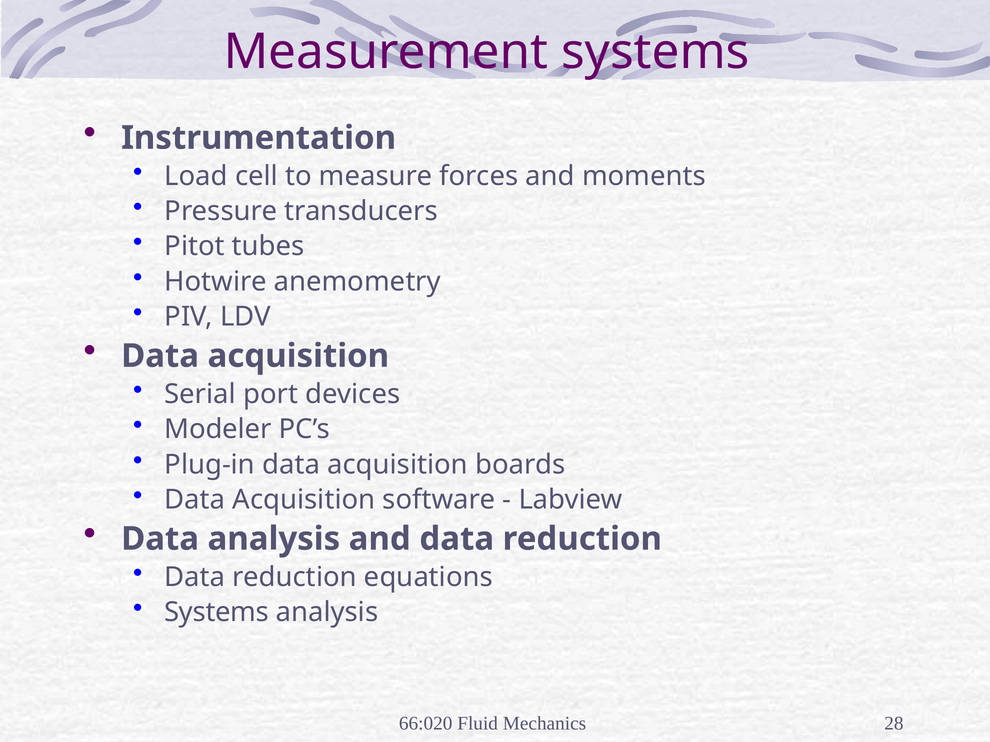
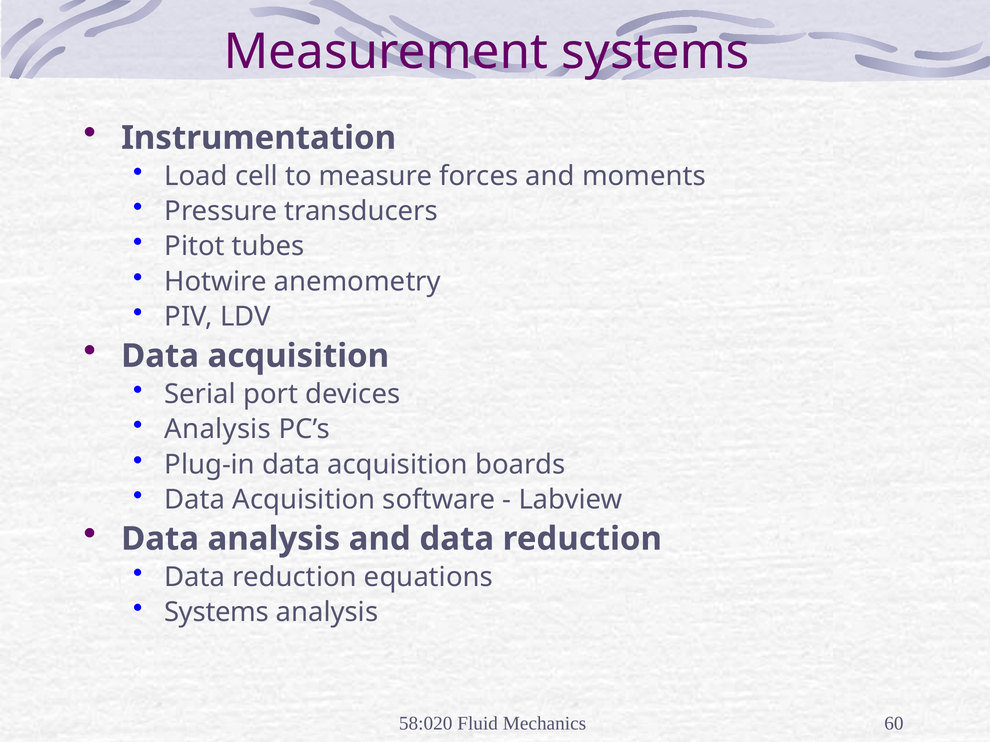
Modeler at (218, 430): Modeler -> Analysis
66:020: 66:020 -> 58:020
28: 28 -> 60
